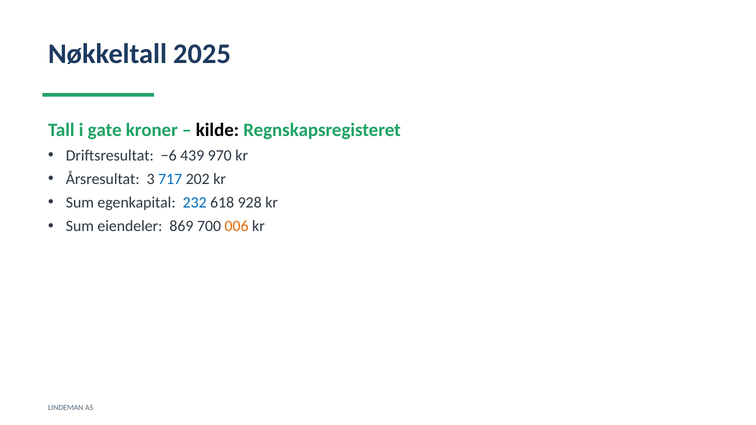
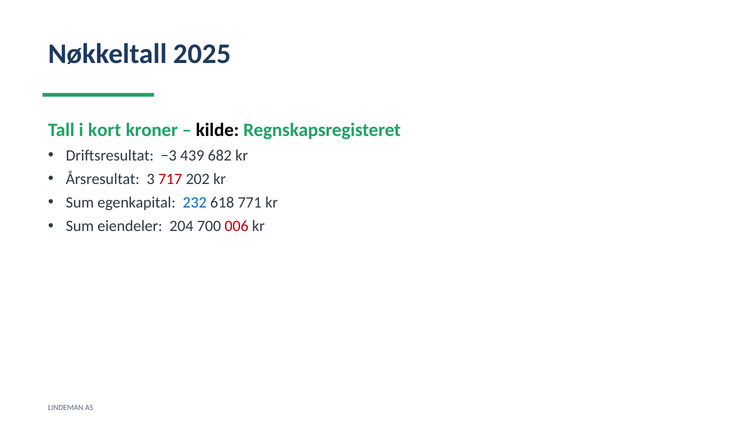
gate: gate -> kort
−6: −6 -> −3
970: 970 -> 682
717 colour: blue -> red
928: 928 -> 771
869: 869 -> 204
006 colour: orange -> red
